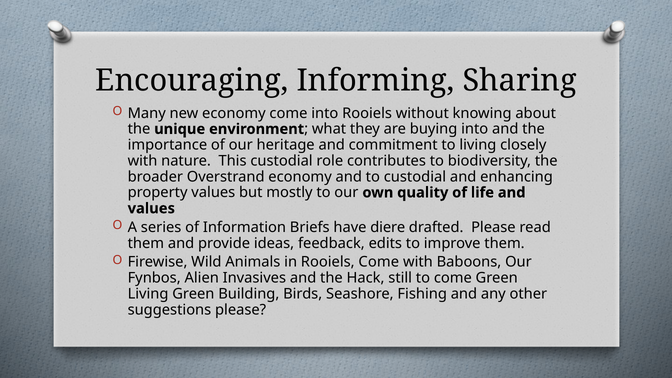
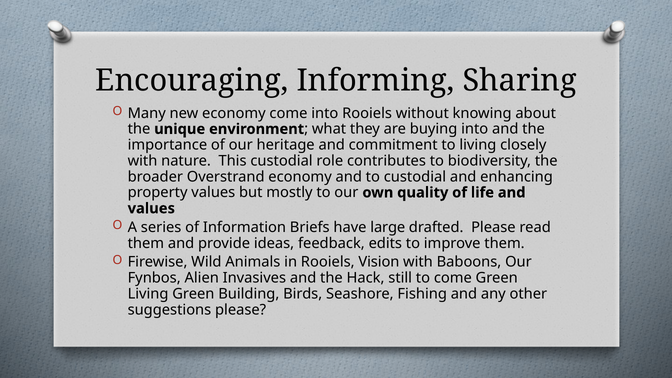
diere: diere -> large
Rooiels Come: Come -> Vision
